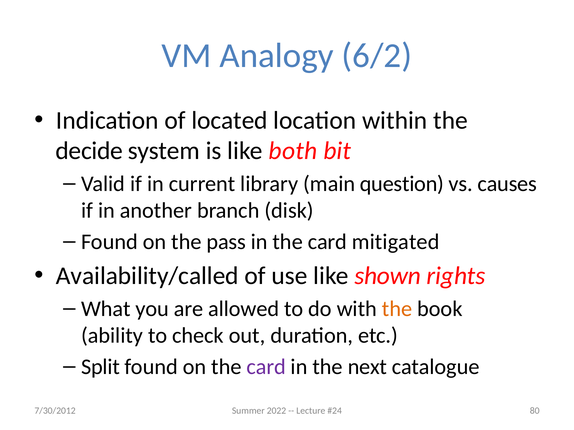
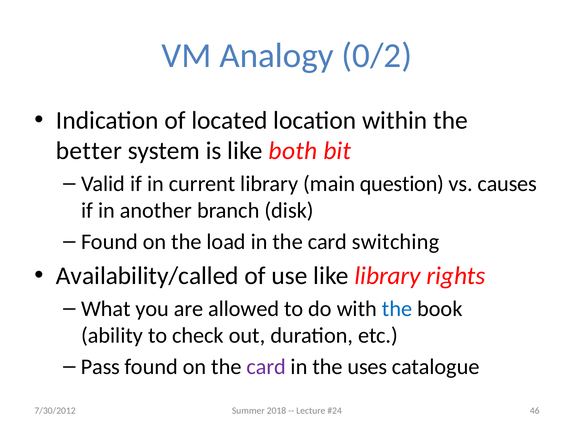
6/2: 6/2 -> 0/2
decide: decide -> better
pass: pass -> load
mitigated: mitigated -> switching
like shown: shown -> library
the at (397, 309) colour: orange -> blue
Split: Split -> Pass
next: next -> uses
2022: 2022 -> 2018
80: 80 -> 46
